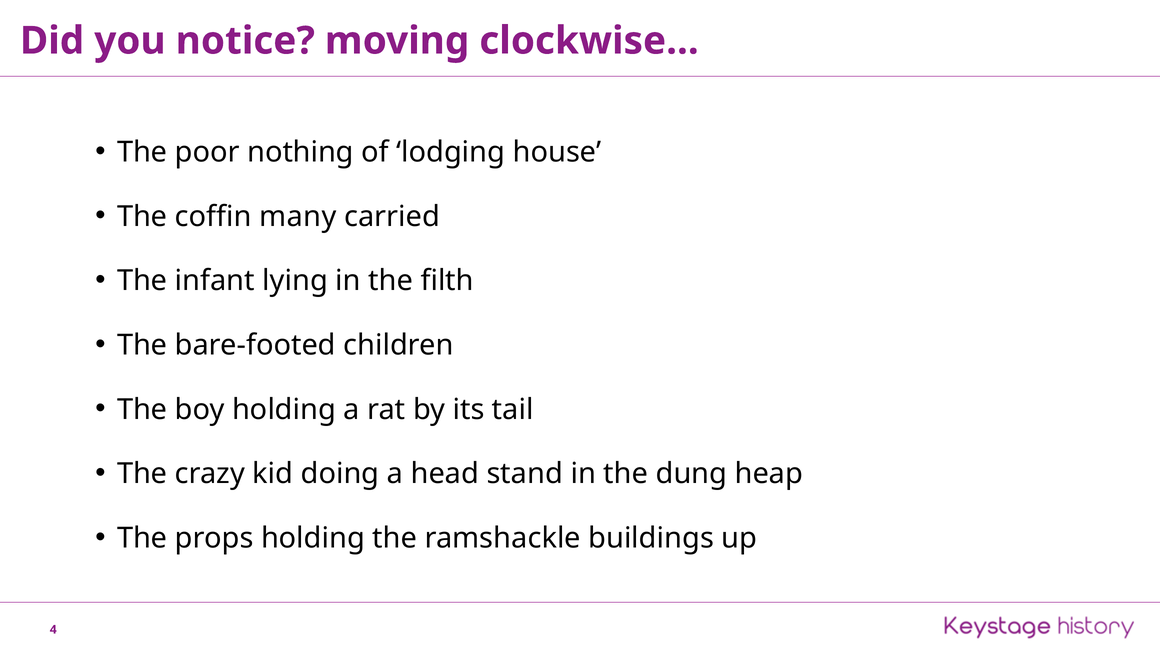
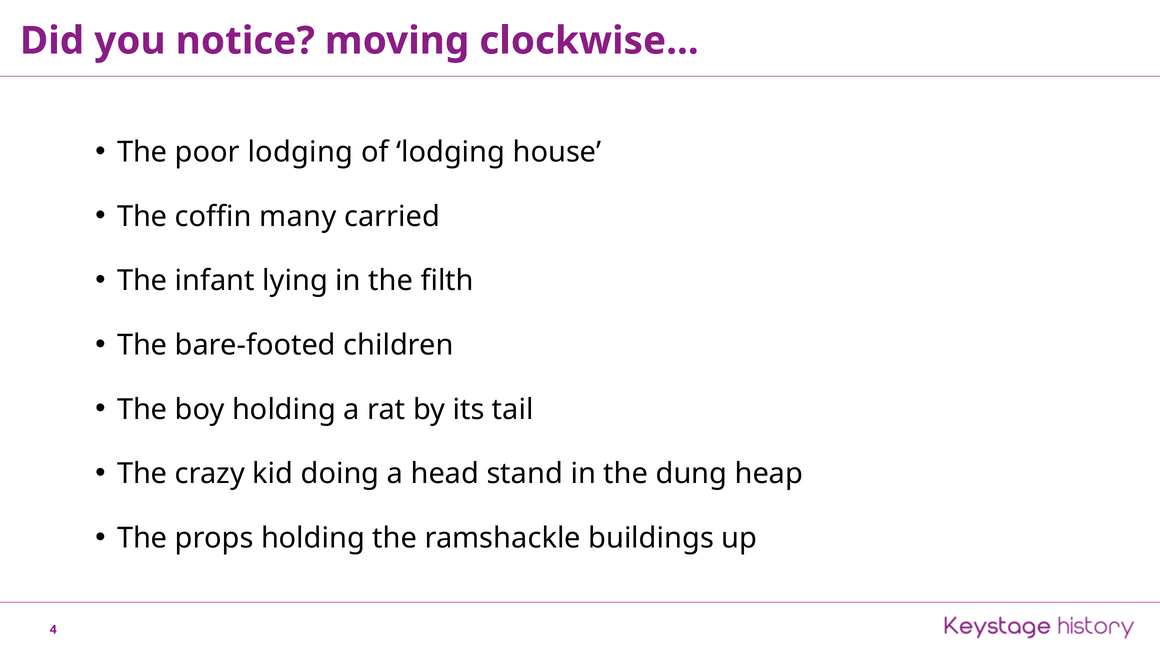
poor nothing: nothing -> lodging
